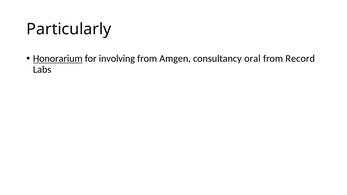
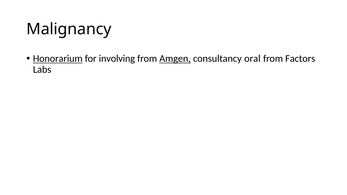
Particularly: Particularly -> Malignancy
Amgen underline: none -> present
Record: Record -> Factors
